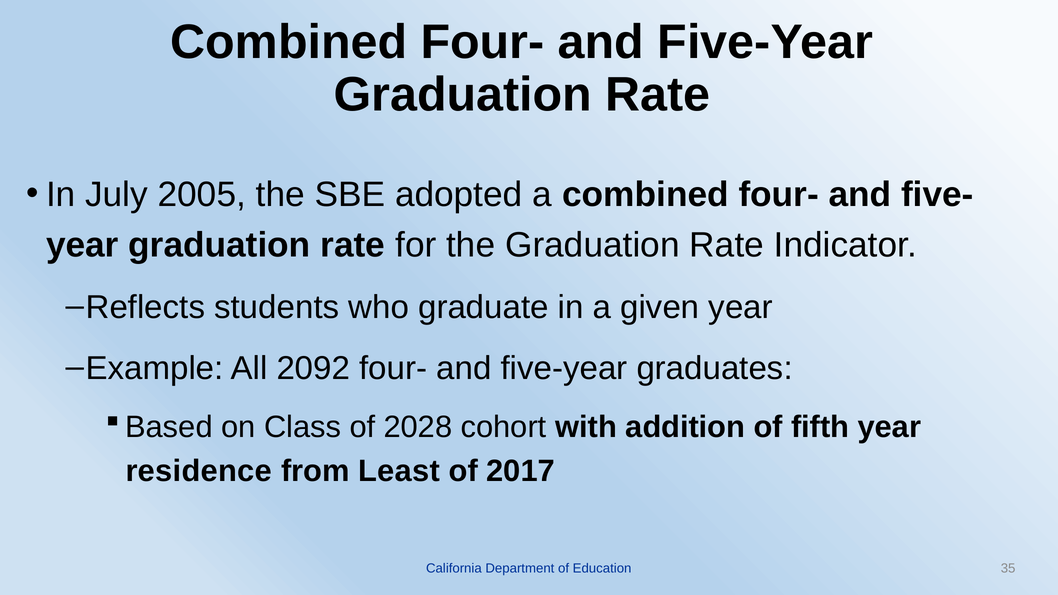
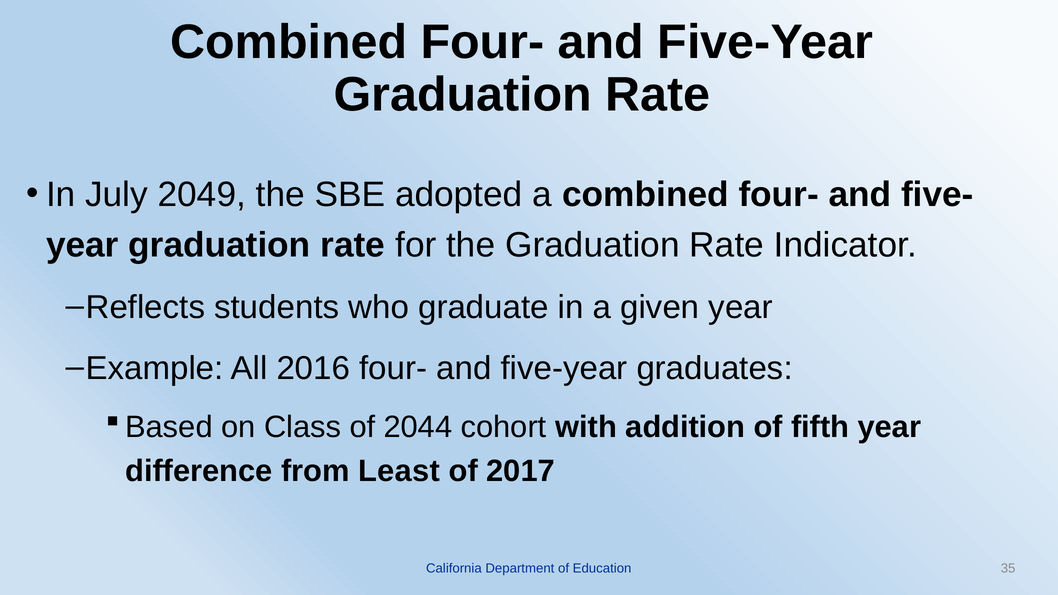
2005: 2005 -> 2049
2092: 2092 -> 2016
2028: 2028 -> 2044
residence: residence -> difference
